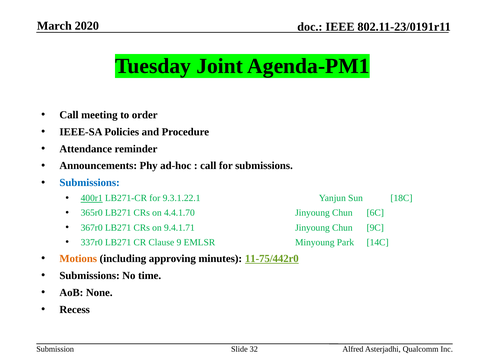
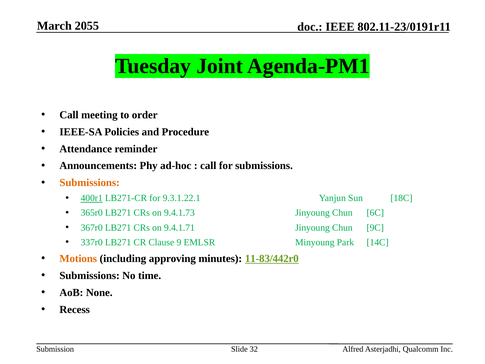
2020: 2020 -> 2055
Submissions at (90, 183) colour: blue -> orange
4.4.1.70: 4.4.1.70 -> 9.4.1.73
11-75/442r0: 11-75/442r0 -> 11-83/442r0
